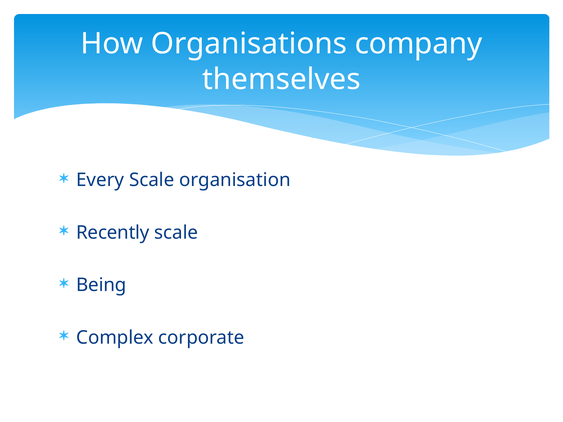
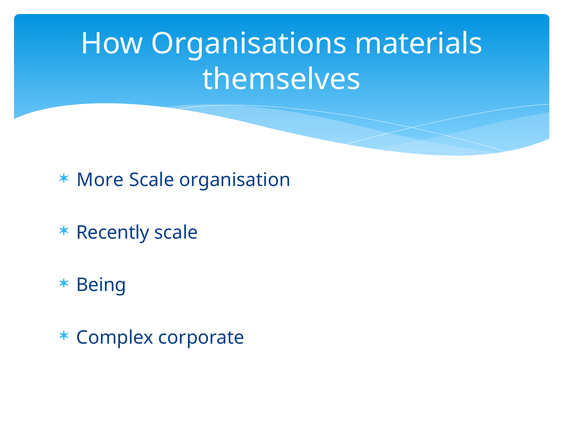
company: company -> materials
Every: Every -> More
